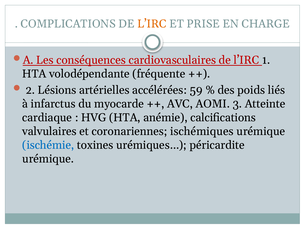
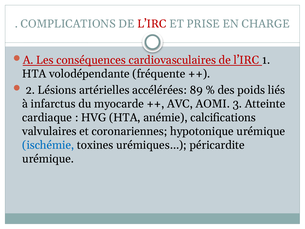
L’IRC at (152, 24) colour: orange -> red
59: 59 -> 89
ischémiques: ischémiques -> hypotonique
